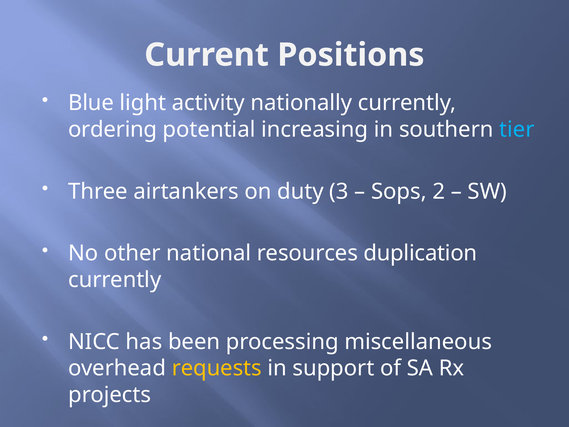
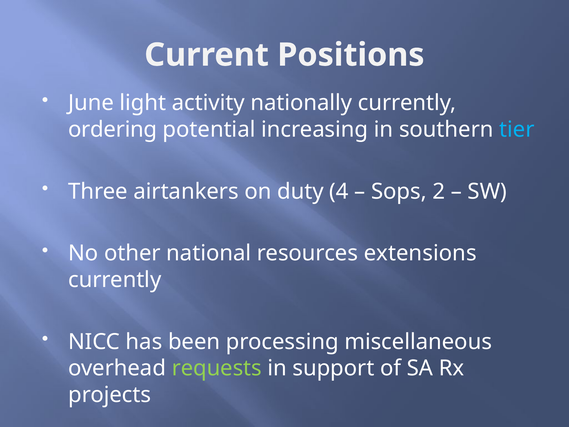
Blue: Blue -> June
3: 3 -> 4
duplication: duplication -> extensions
requests colour: yellow -> light green
